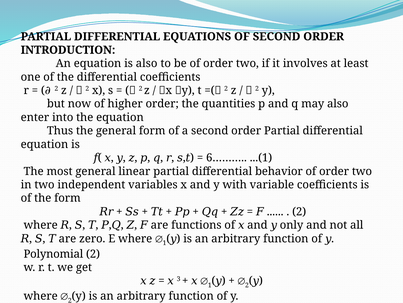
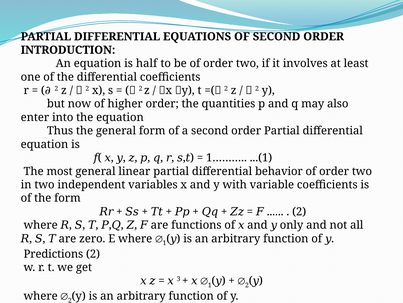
is also: also -> half
6………: 6……… -> 1………
Polynomial: Polynomial -> Predictions
